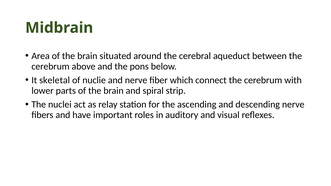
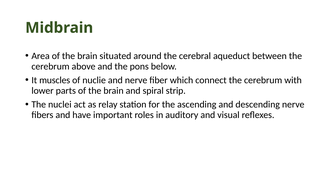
skeletal: skeletal -> muscles
